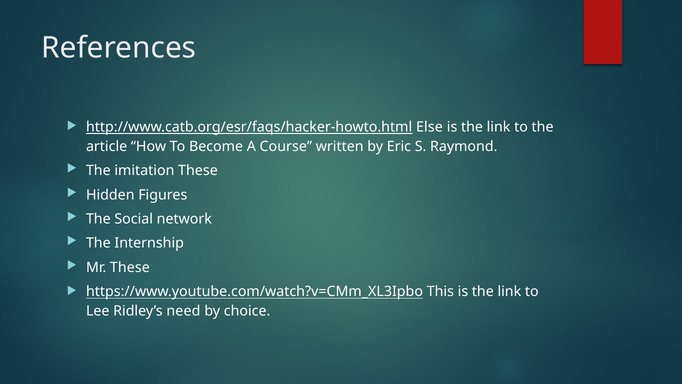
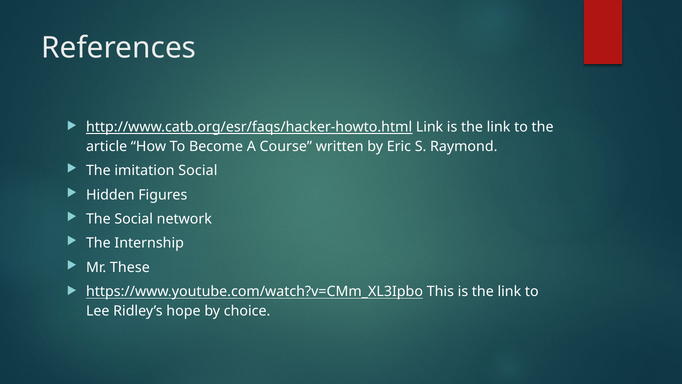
http://www.catb.org/esr/faqs/hacker-howto.html Else: Else -> Link
imitation These: These -> Social
need: need -> hope
